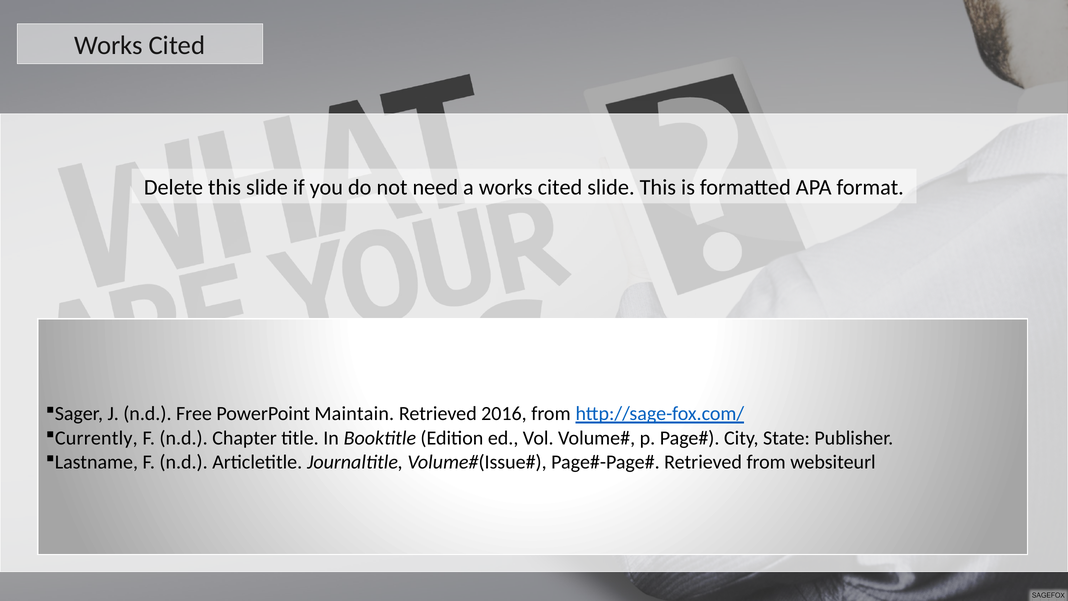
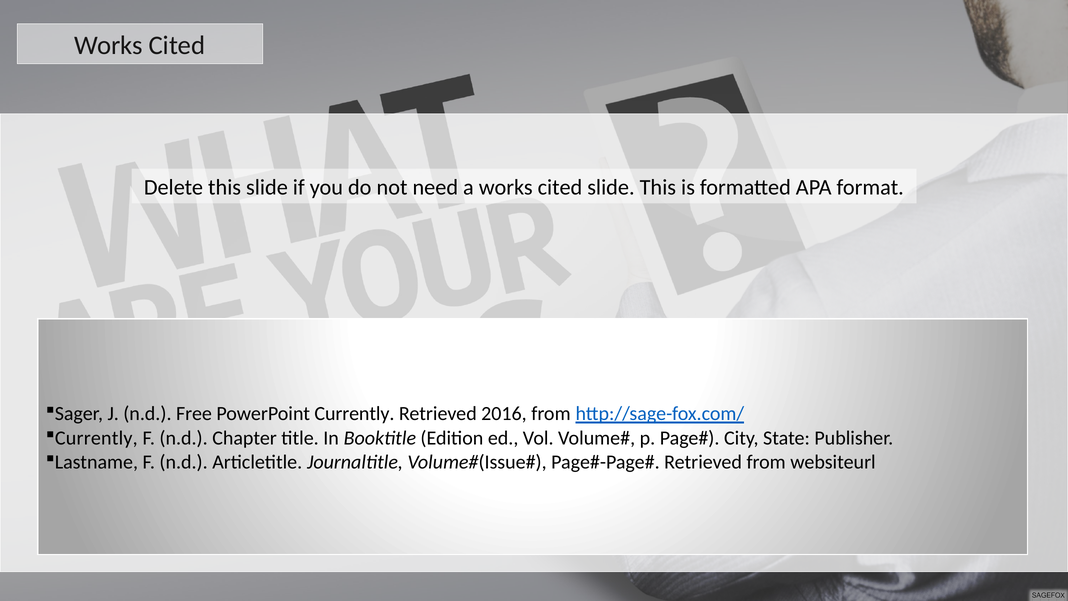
PowerPoint Maintain: Maintain -> Currently
